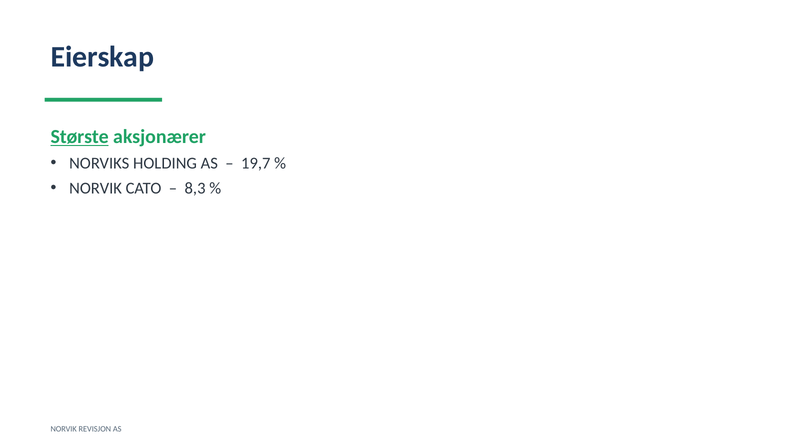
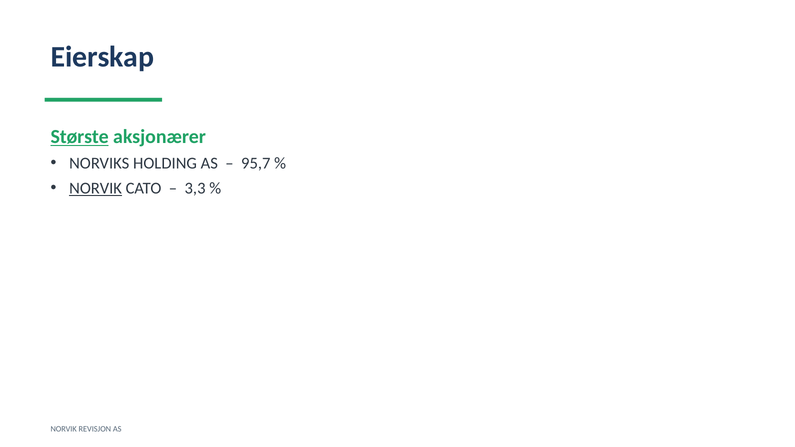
19,7: 19,7 -> 95,7
NORVIK at (96, 188) underline: none -> present
8,3: 8,3 -> 3,3
